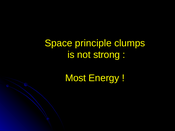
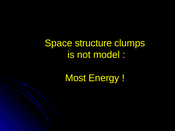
principle: principle -> structure
strong: strong -> model
